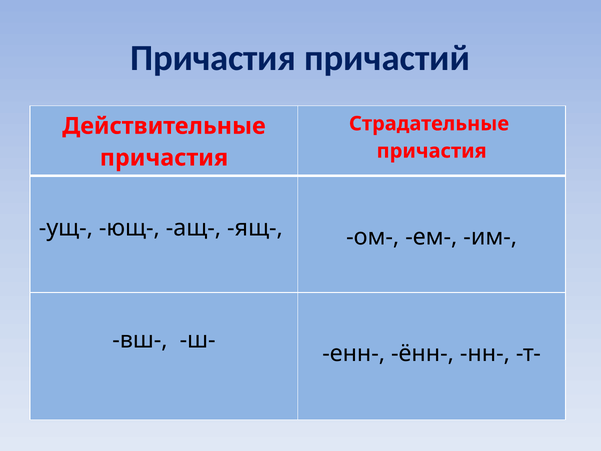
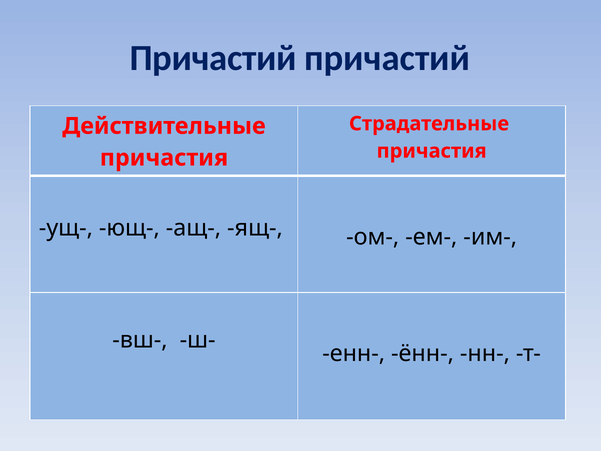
Причастия at (213, 58): Причастия -> Причастий
